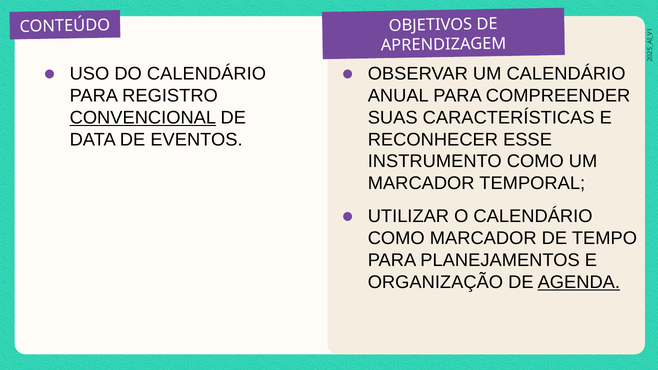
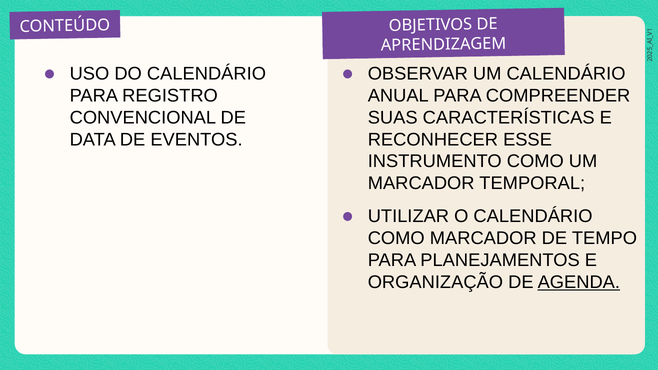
CONVENCIONAL underline: present -> none
